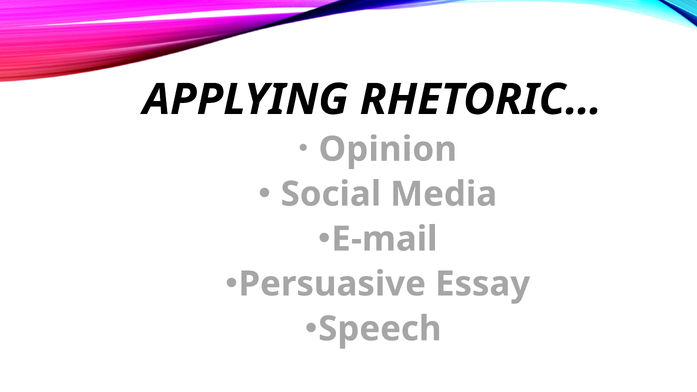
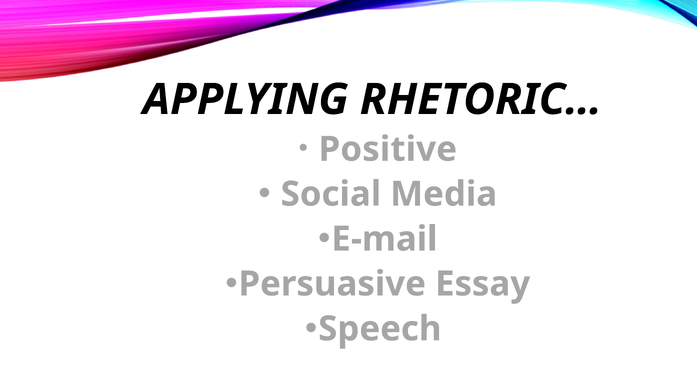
Opinion: Opinion -> Positive
